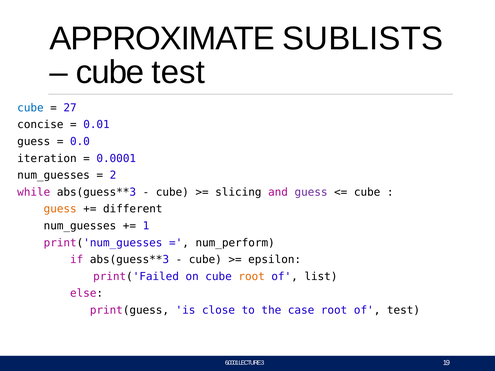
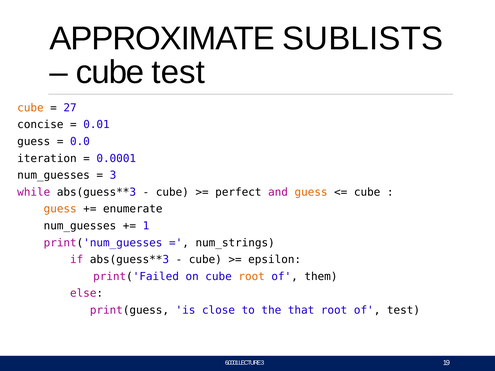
cube at (30, 108) colour: blue -> orange
2 at (113, 175): 2 -> 3
slicing: slicing -> perfect
guess at (311, 192) colour: purple -> orange
different: different -> enumerate
num_perform: num_perform -> num_strings
list: list -> them
case: case -> that
